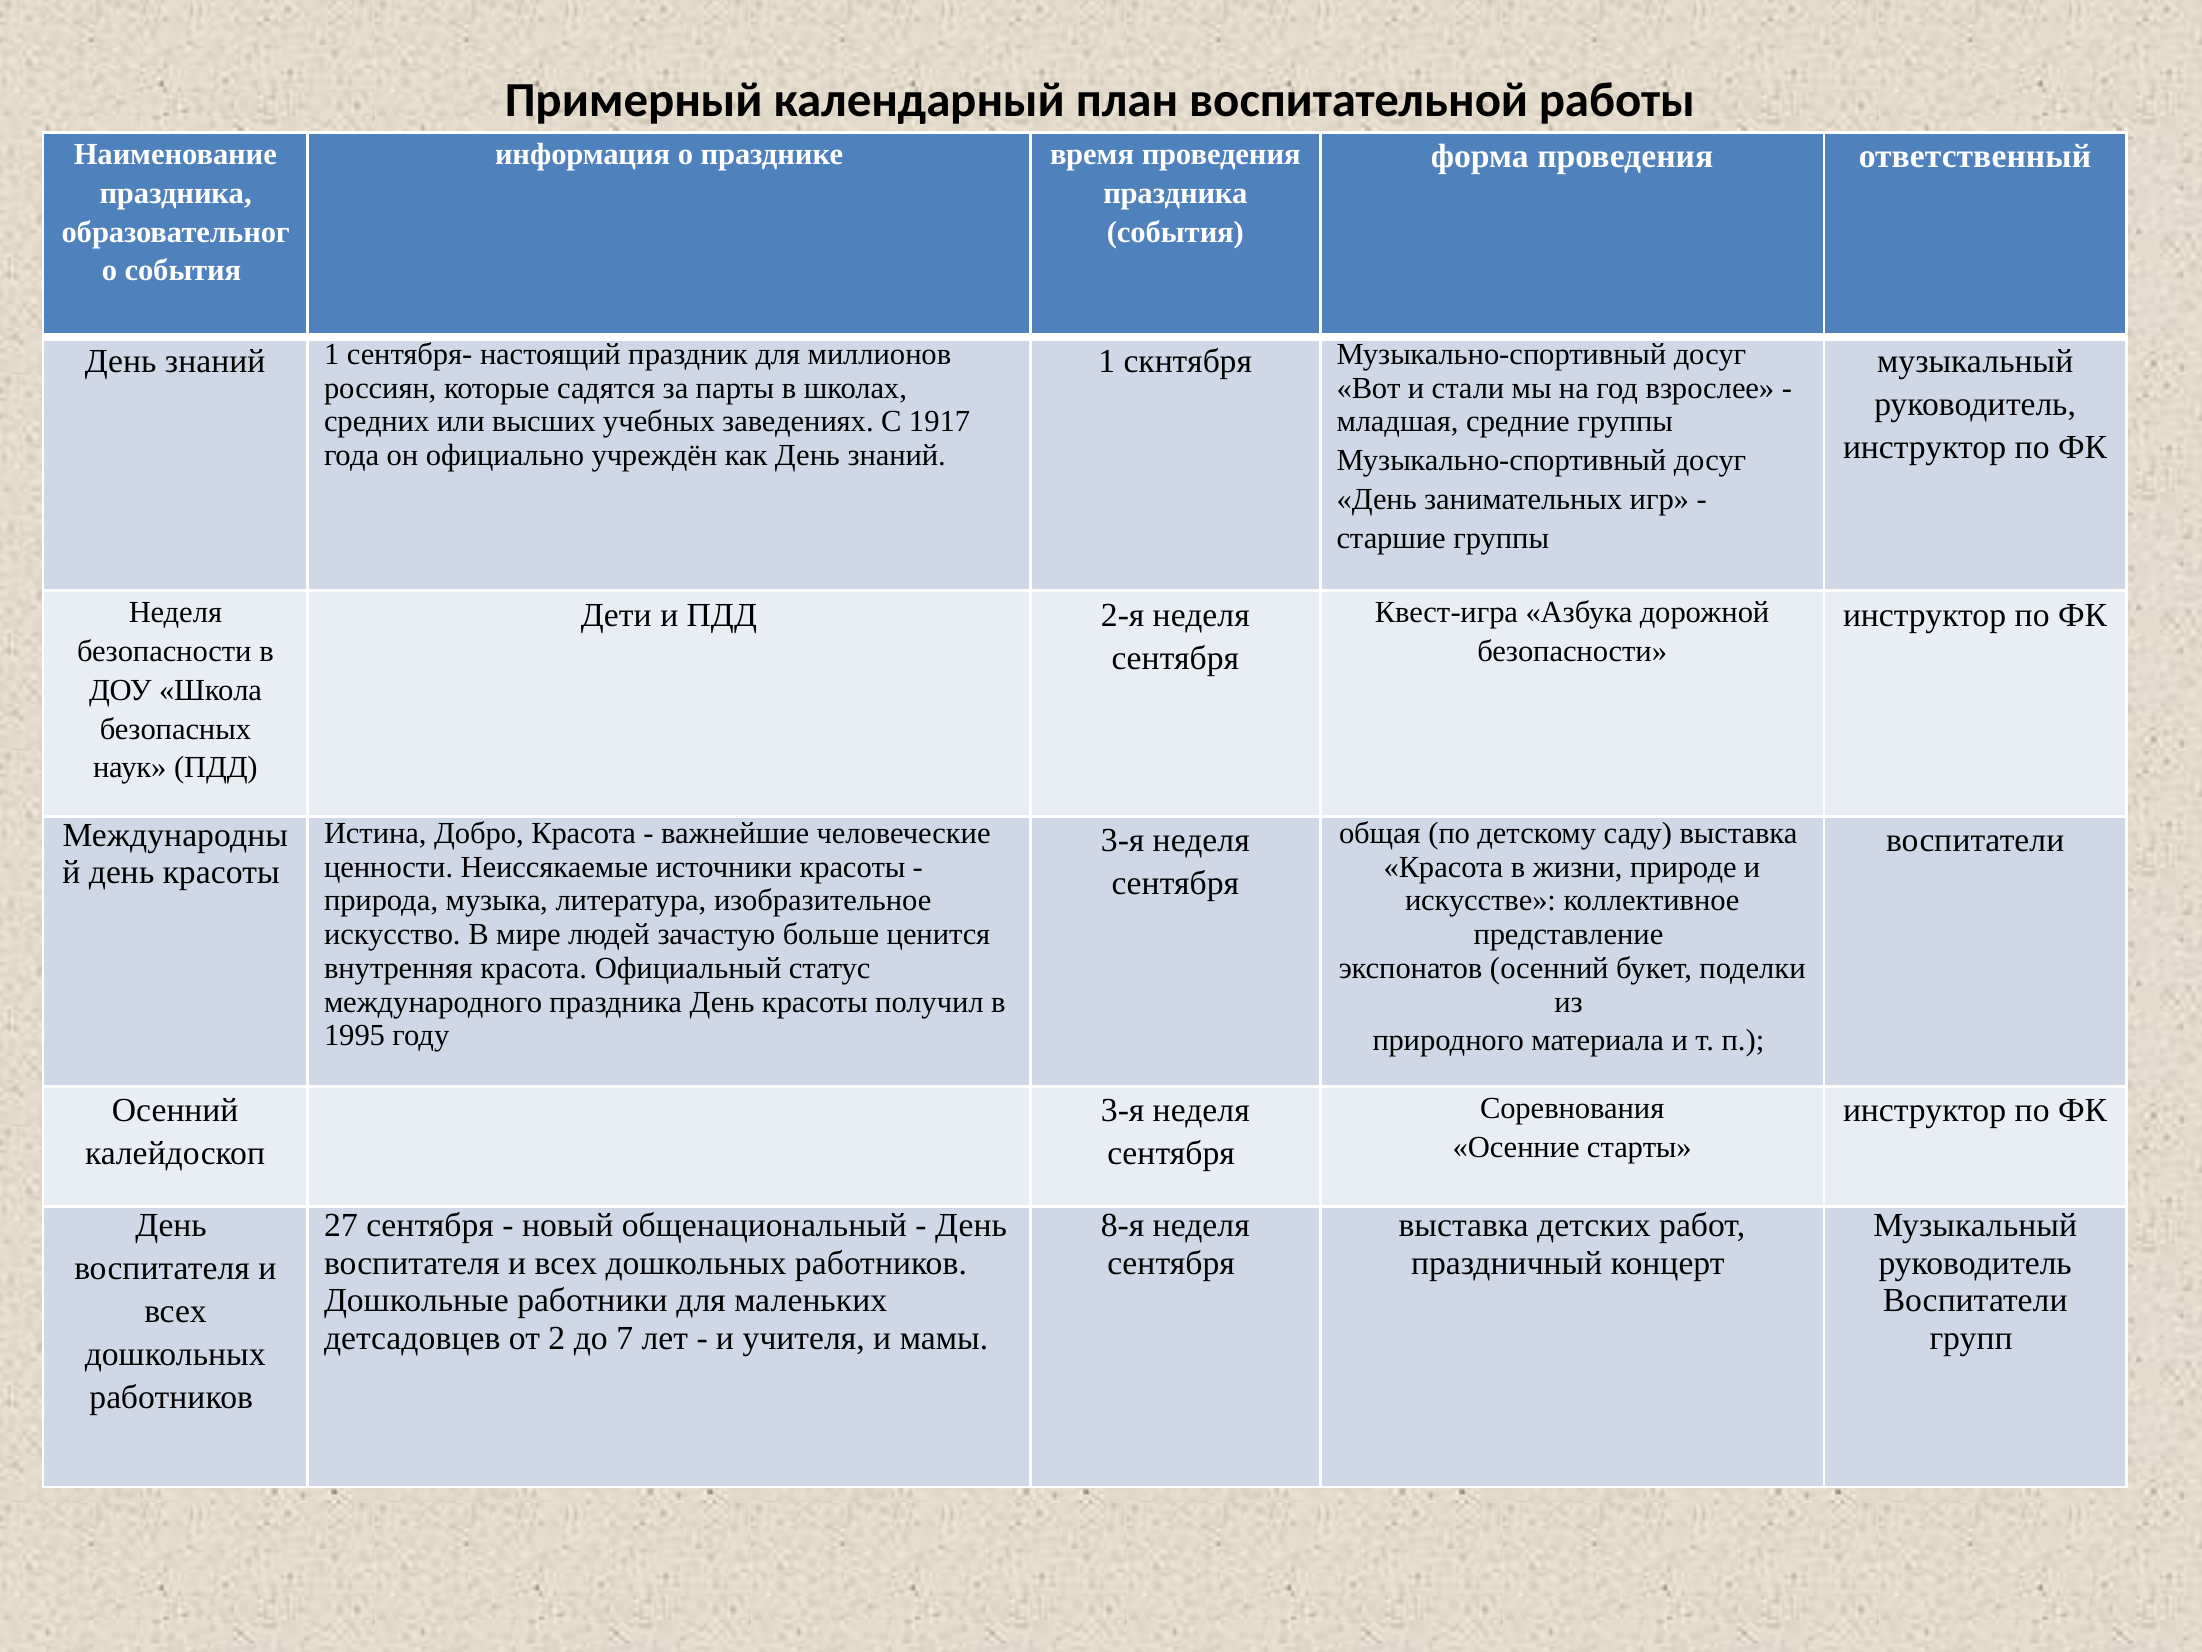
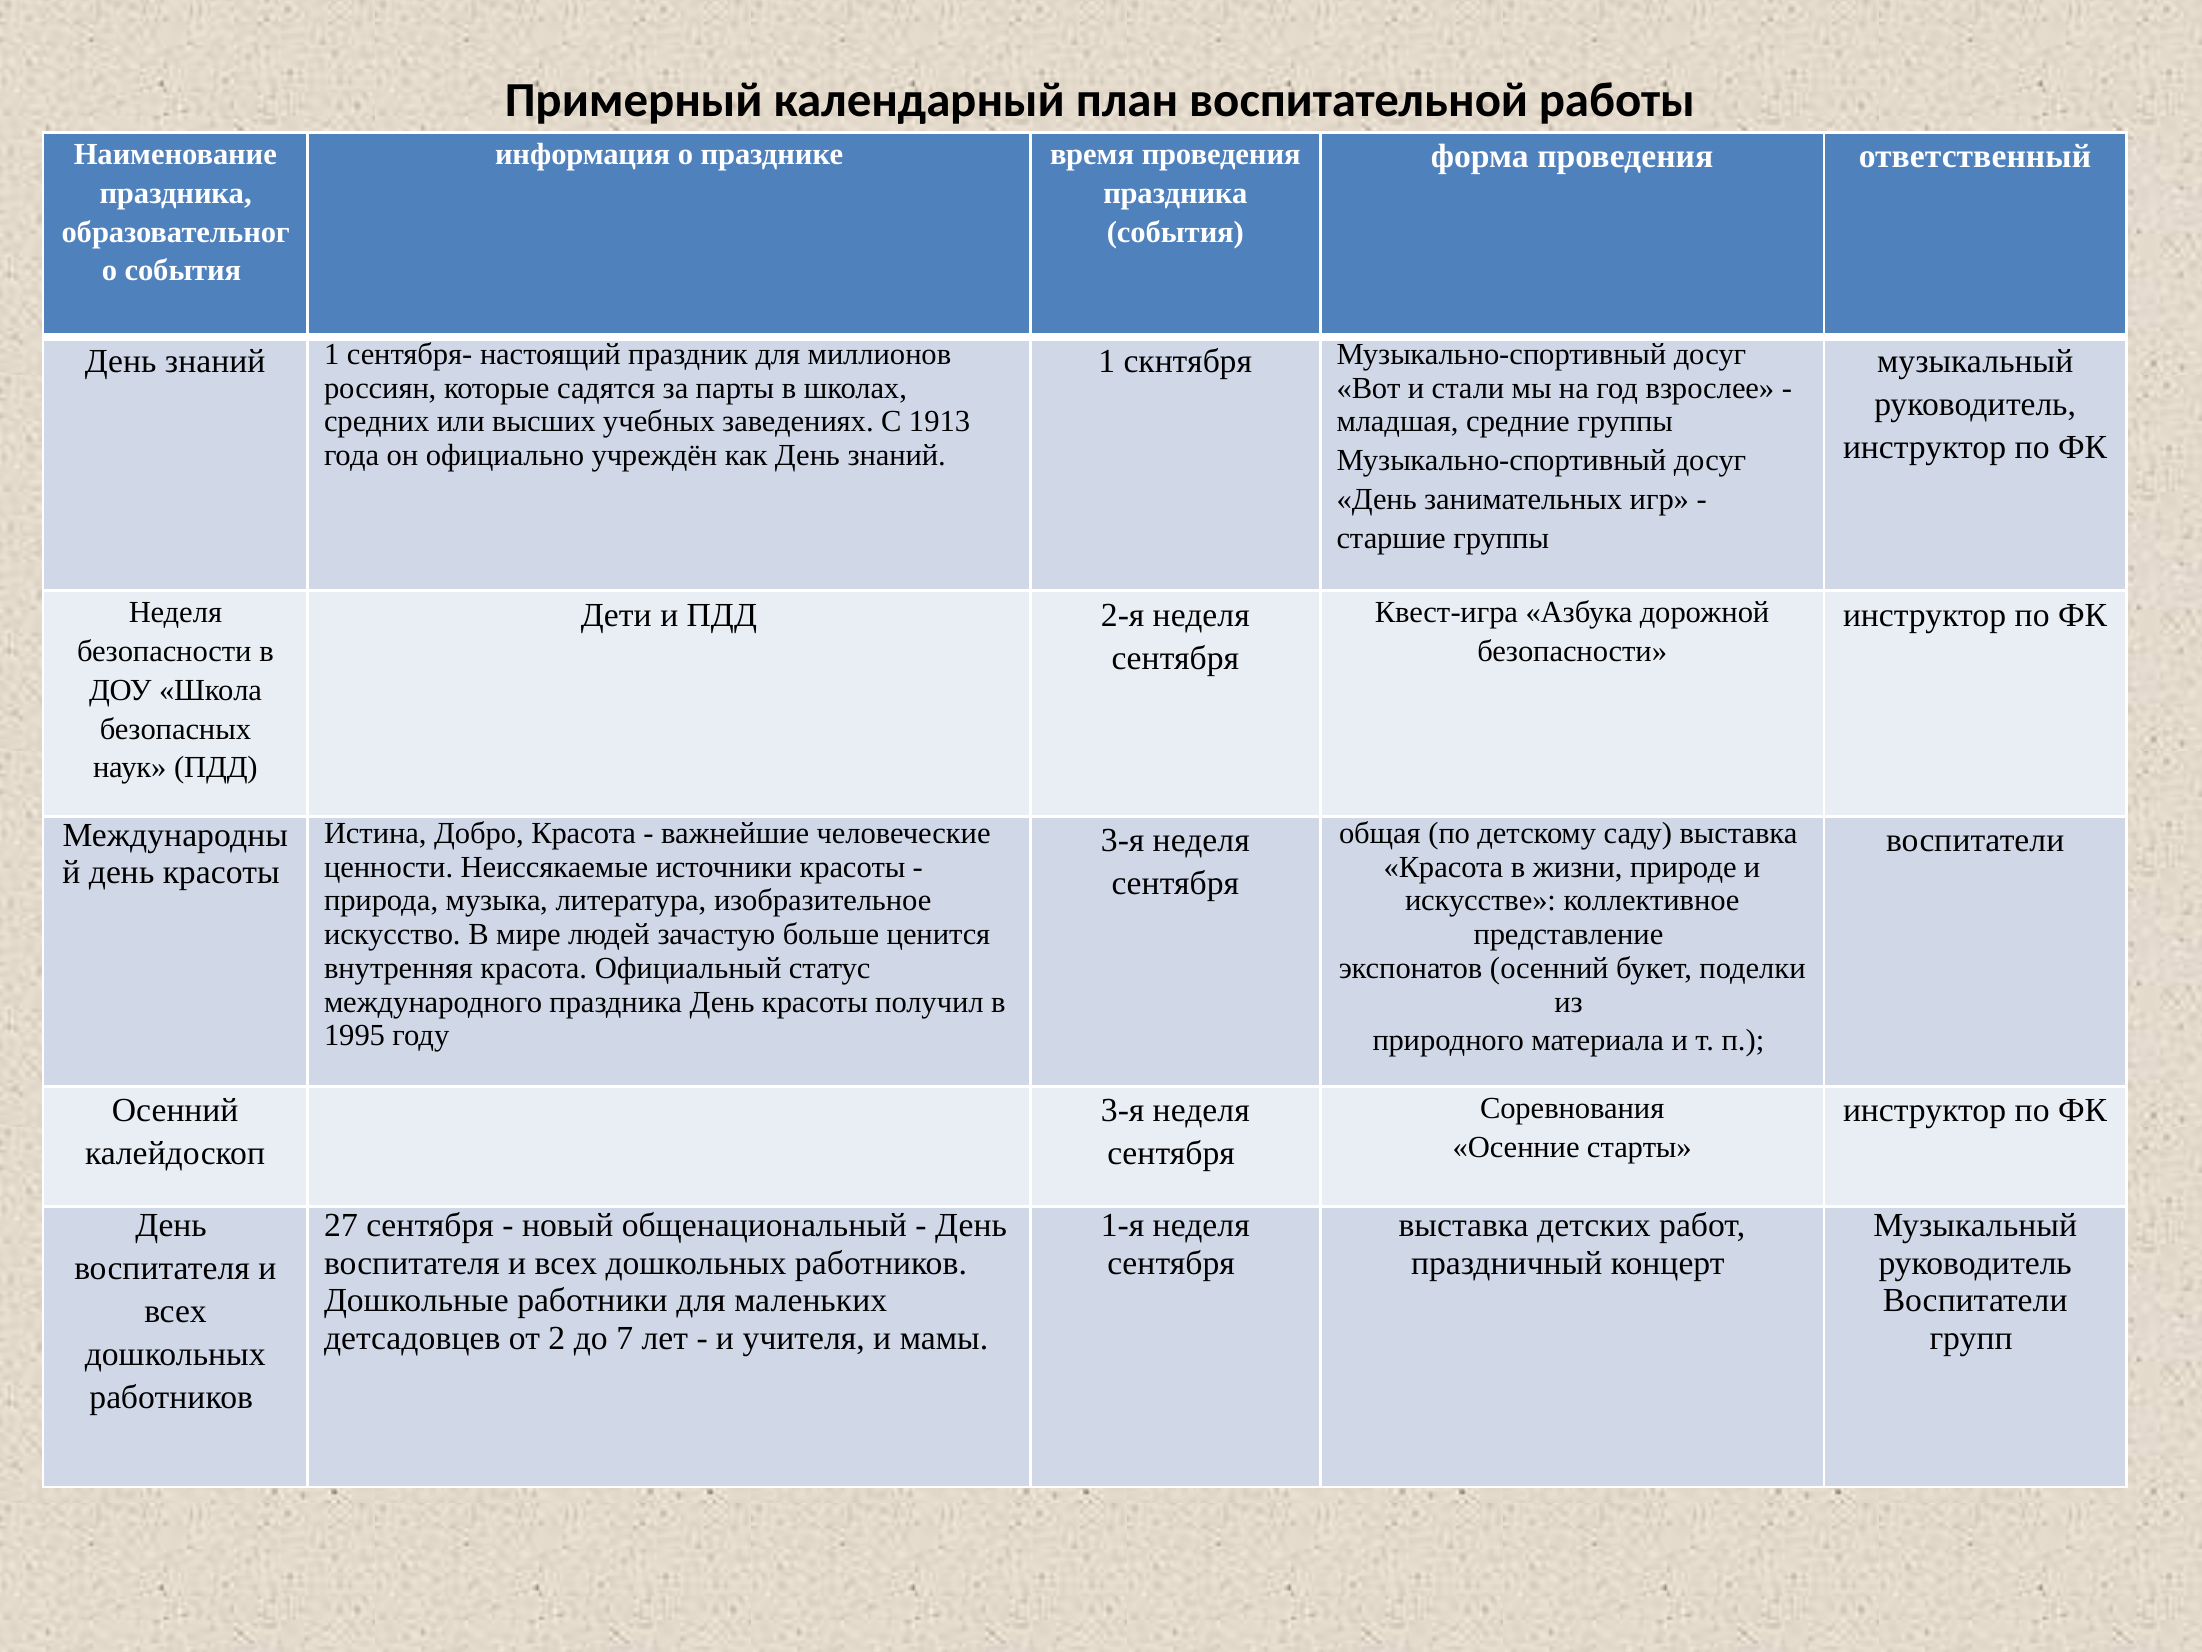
1917: 1917 -> 1913
8-я: 8-я -> 1-я
